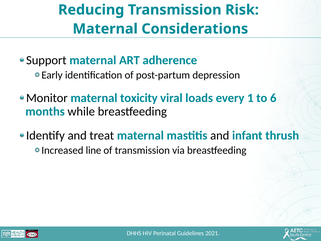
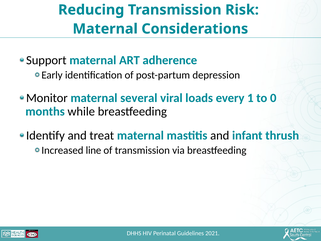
toxicity: toxicity -> several
6: 6 -> 0
